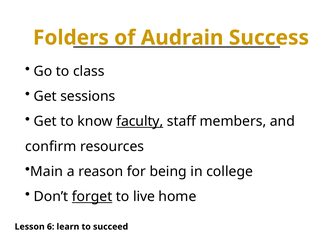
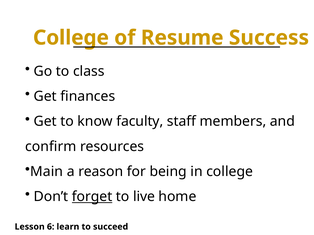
Folders at (71, 38): Folders -> College
Audrain: Audrain -> Resume
sessions: sessions -> finances
faculty underline: present -> none
